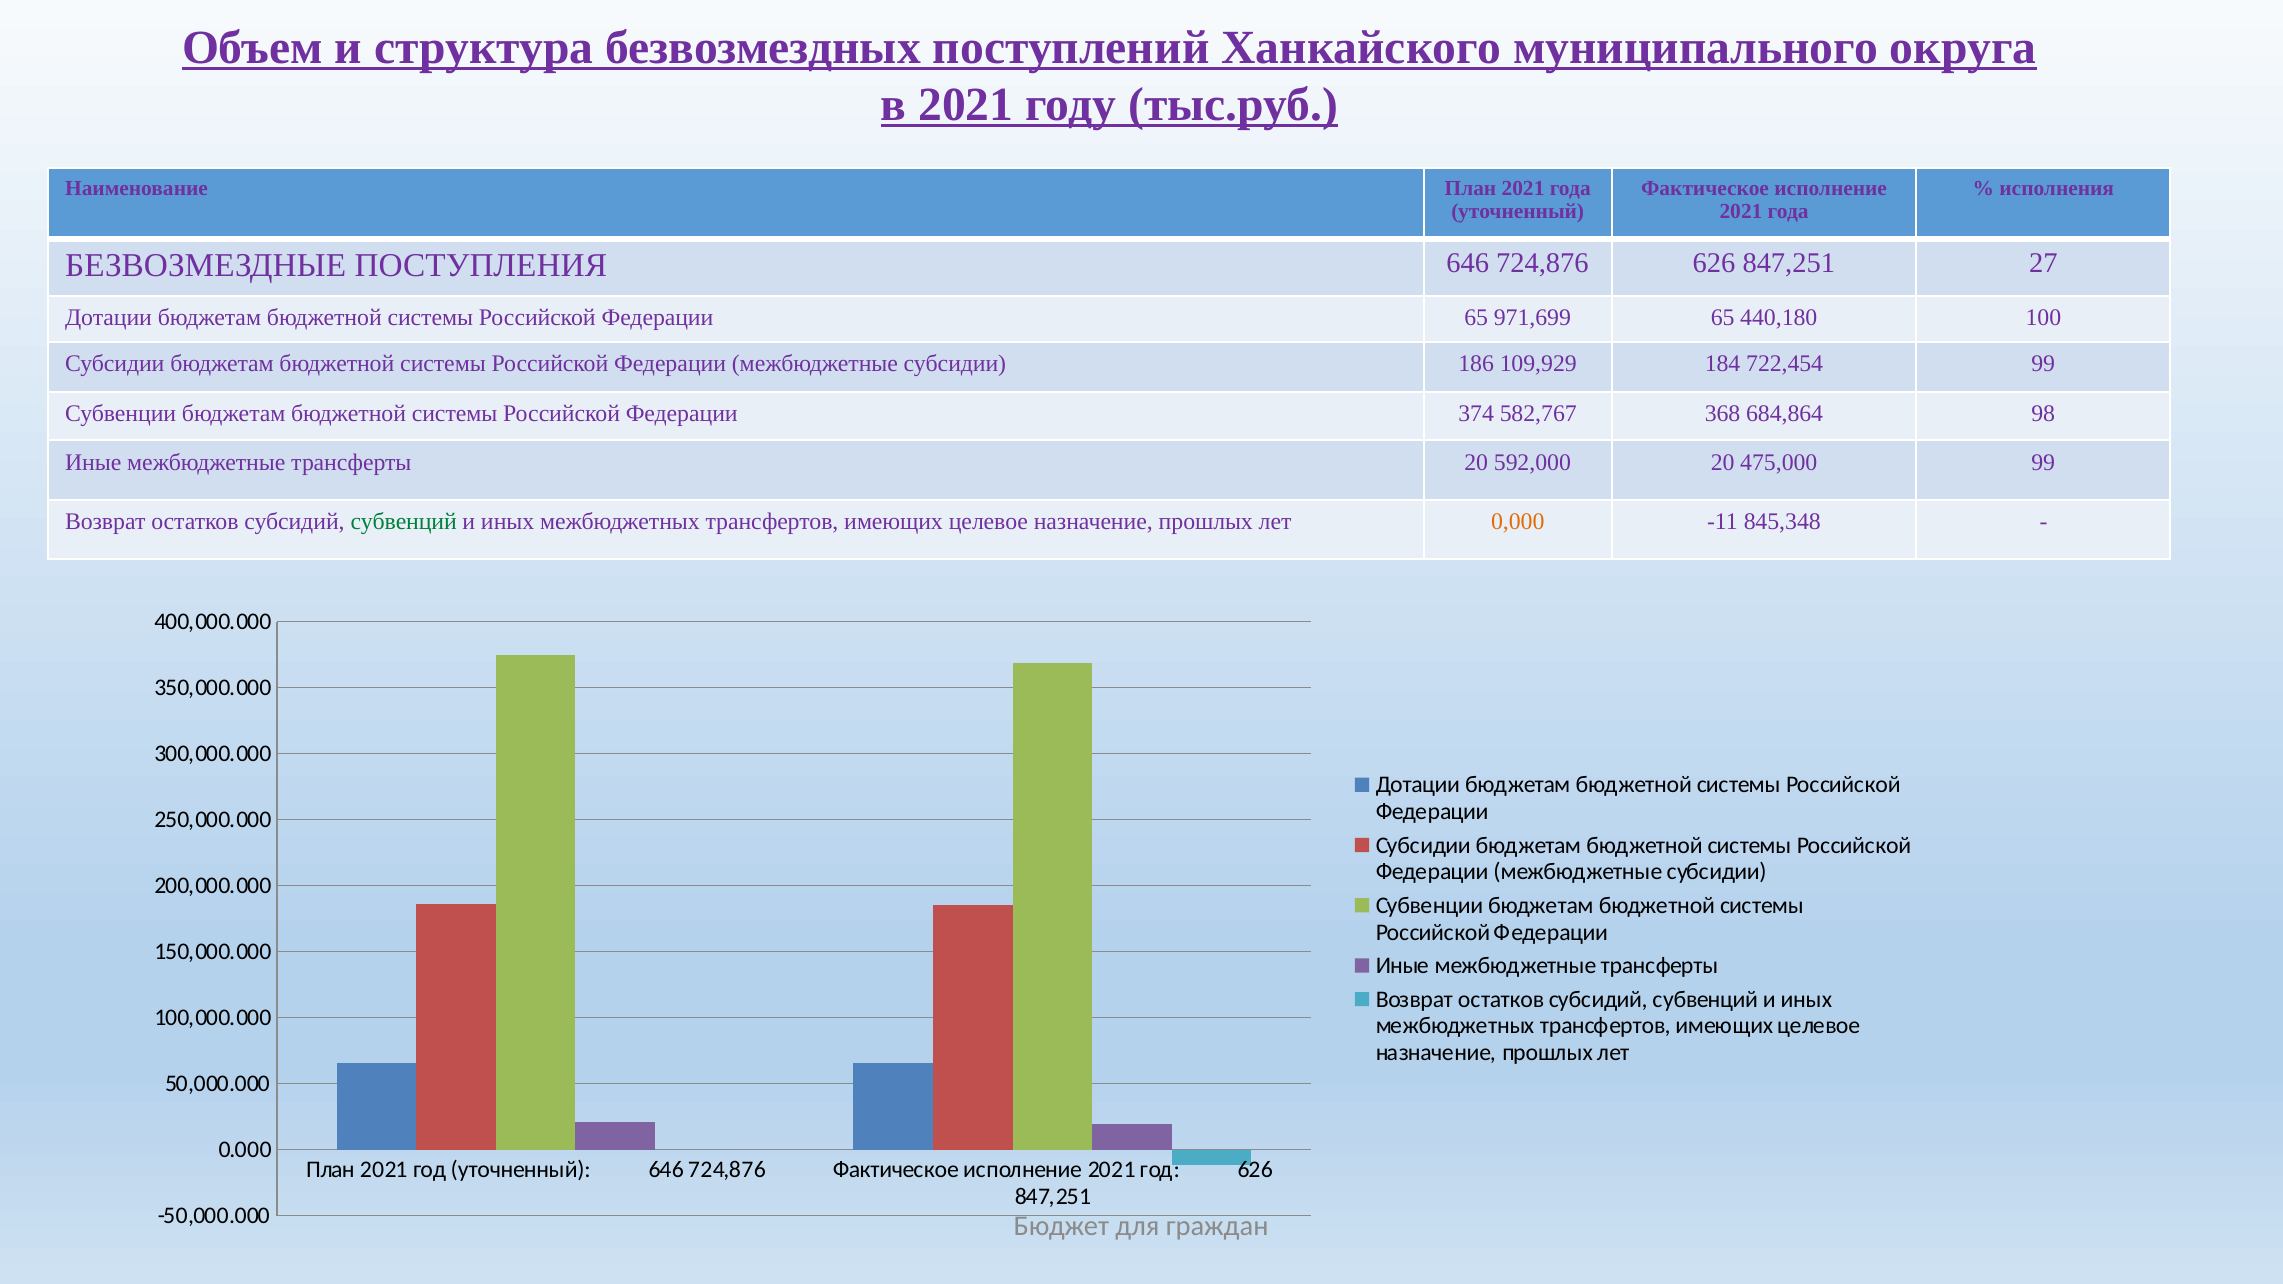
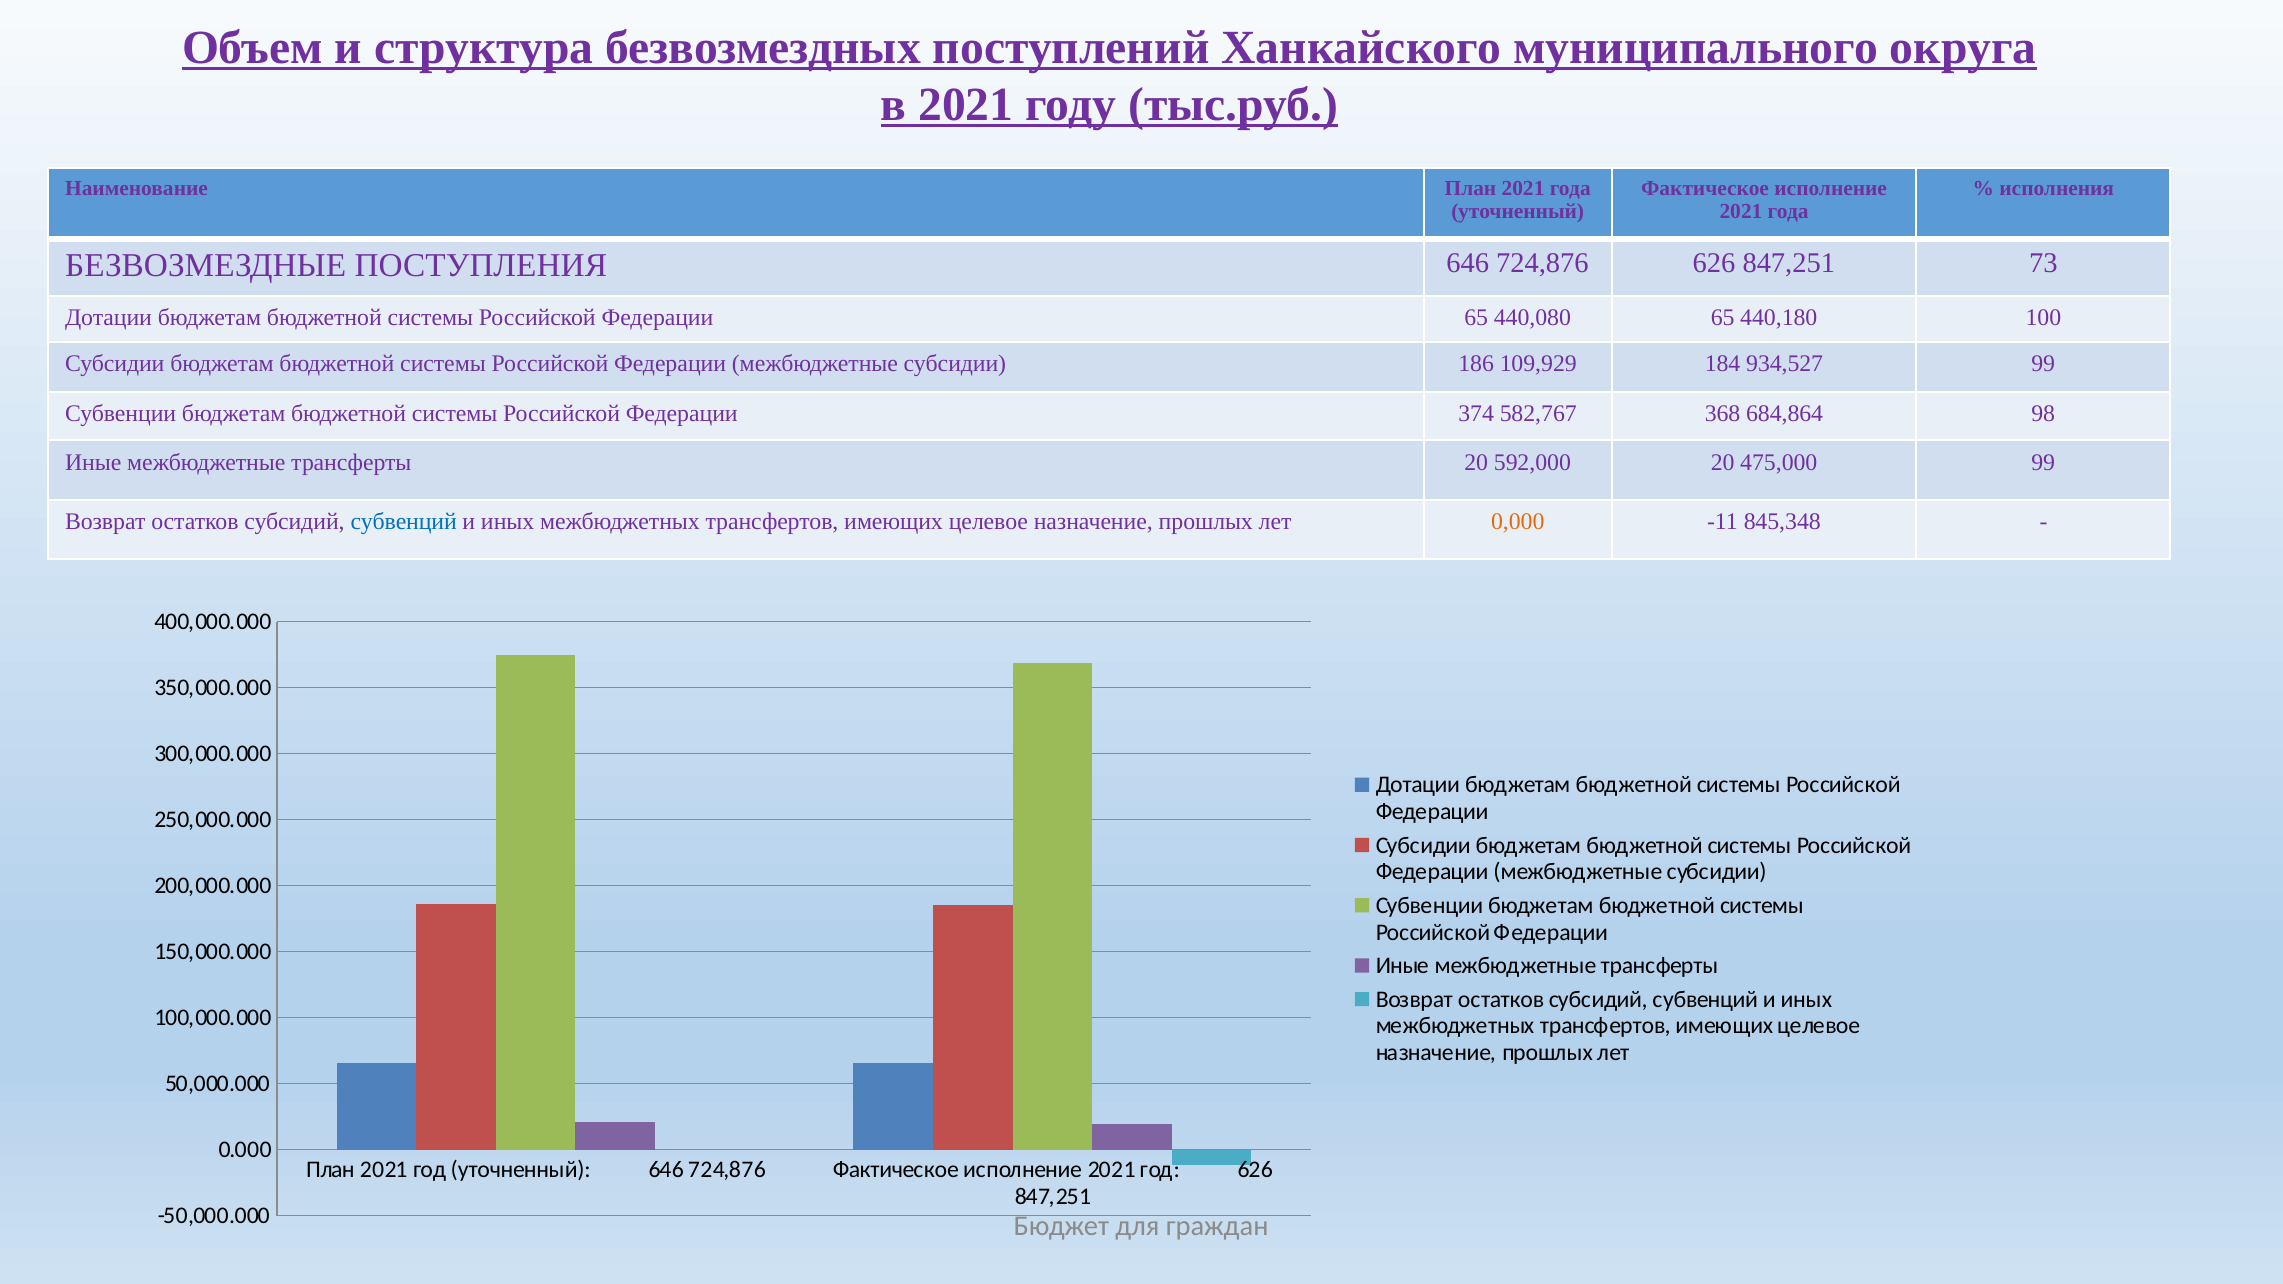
27: 27 -> 73
971,699: 971,699 -> 440,080
722,454: 722,454 -> 934,527
субвенций at (404, 521) colour: green -> blue
